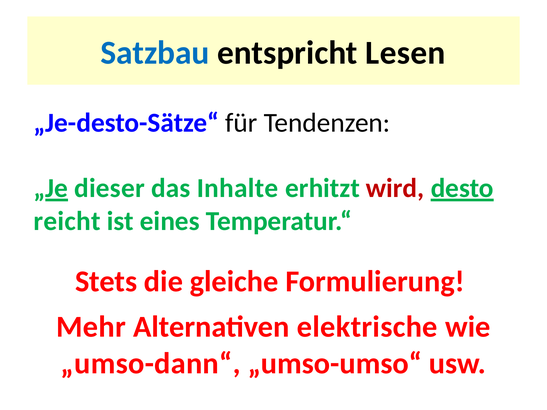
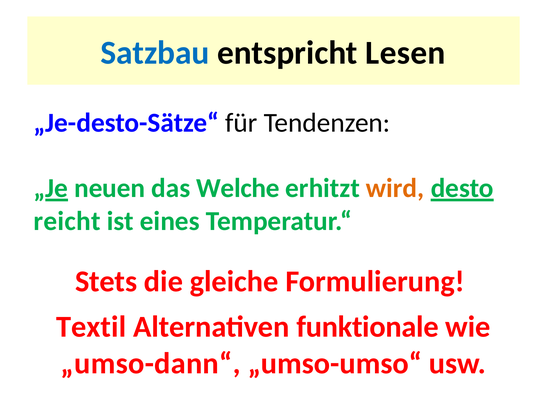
dieser: dieser -> neuen
Inhalte: Inhalte -> Welche
wird colour: red -> orange
Mehr: Mehr -> Textil
elektrische: elektrische -> funktionale
